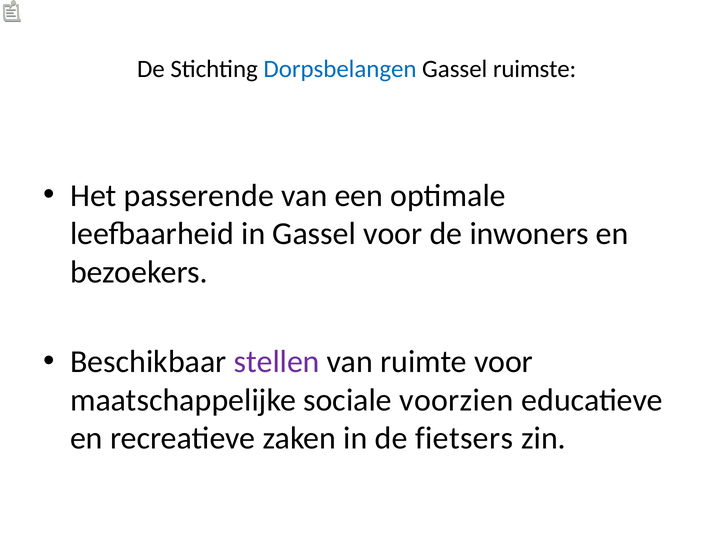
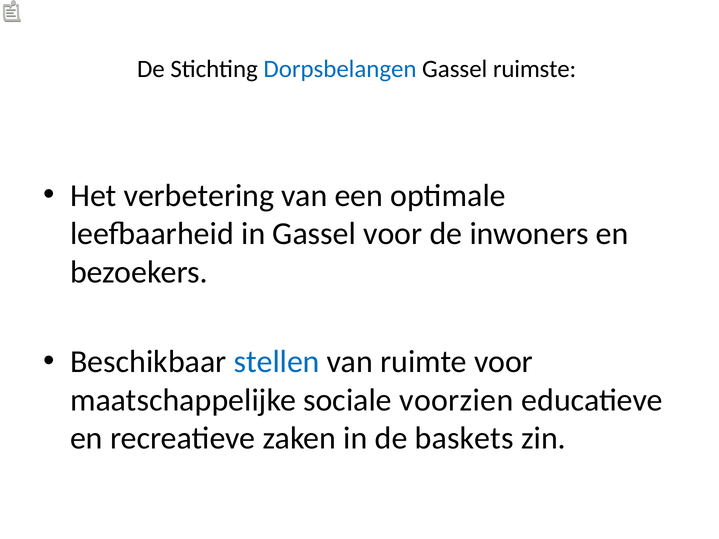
passerende: passerende -> verbetering
stellen colour: purple -> blue
fietsers: fietsers -> baskets
